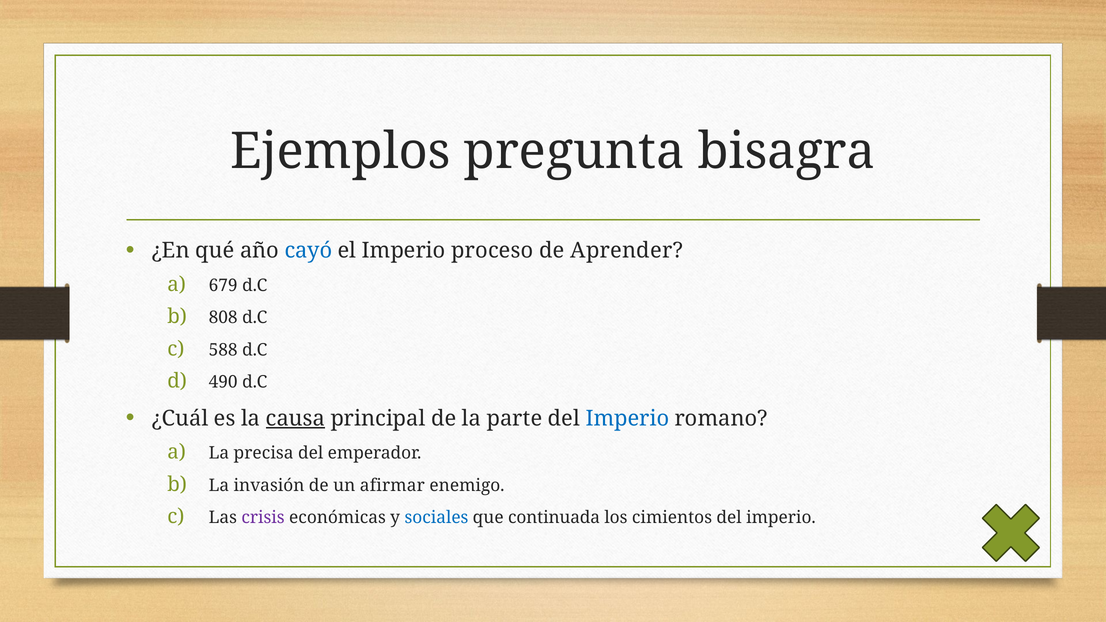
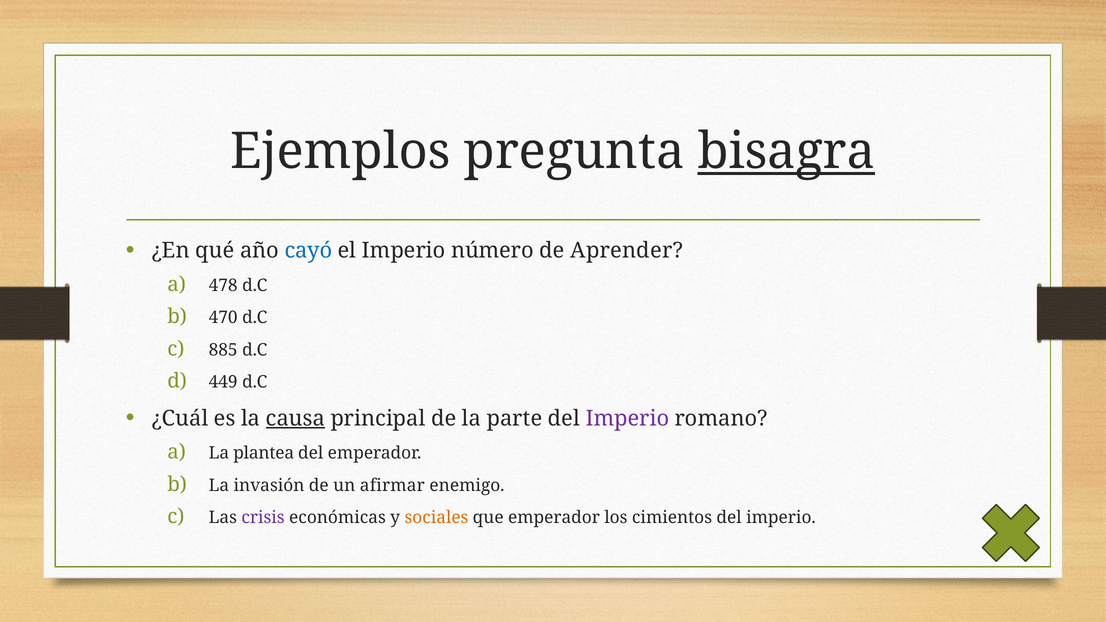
bisagra underline: none -> present
proceso: proceso -> número
679: 679 -> 478
808: 808 -> 470
588: 588 -> 885
490: 490 -> 449
Imperio at (627, 419) colour: blue -> purple
precisa: precisa -> plantea
sociales colour: blue -> orange
que continuada: continuada -> emperador
